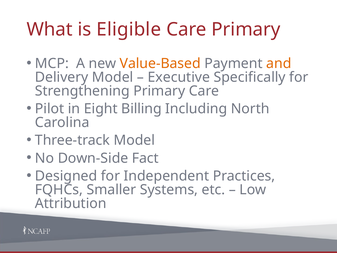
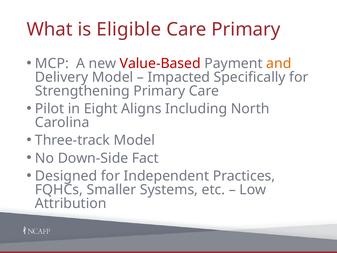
Value-Based colour: orange -> red
Executive: Executive -> Impacted
Billing: Billing -> Aligns
